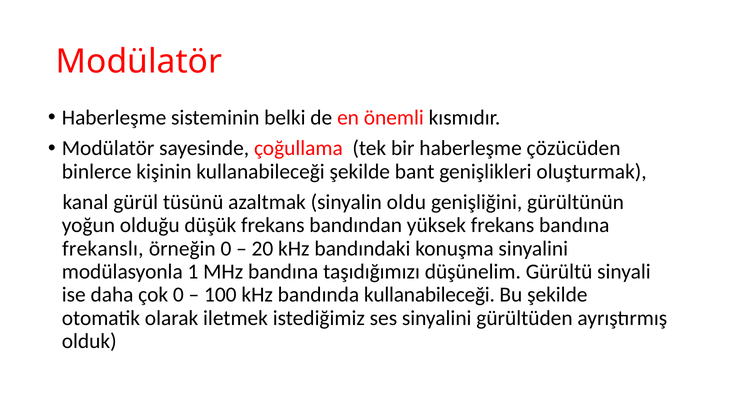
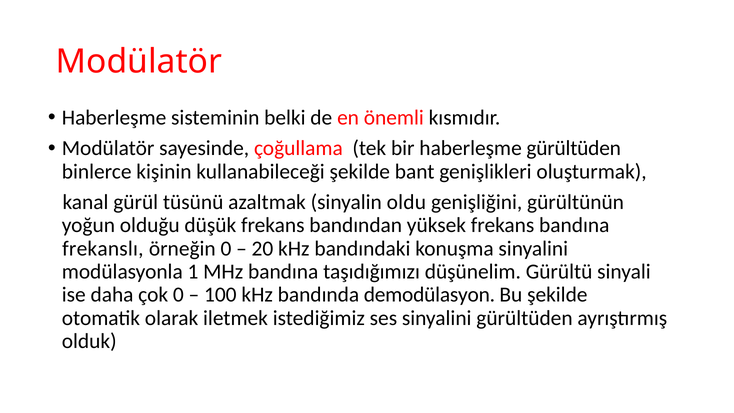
haberleşme çözücüden: çözücüden -> gürültüden
bandında kullanabileceği: kullanabileceği -> demodülasyon
